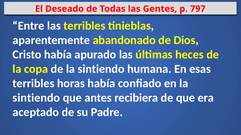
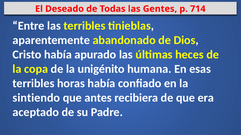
797: 797 -> 714
de la sintiendo: sintiendo -> unigénito
